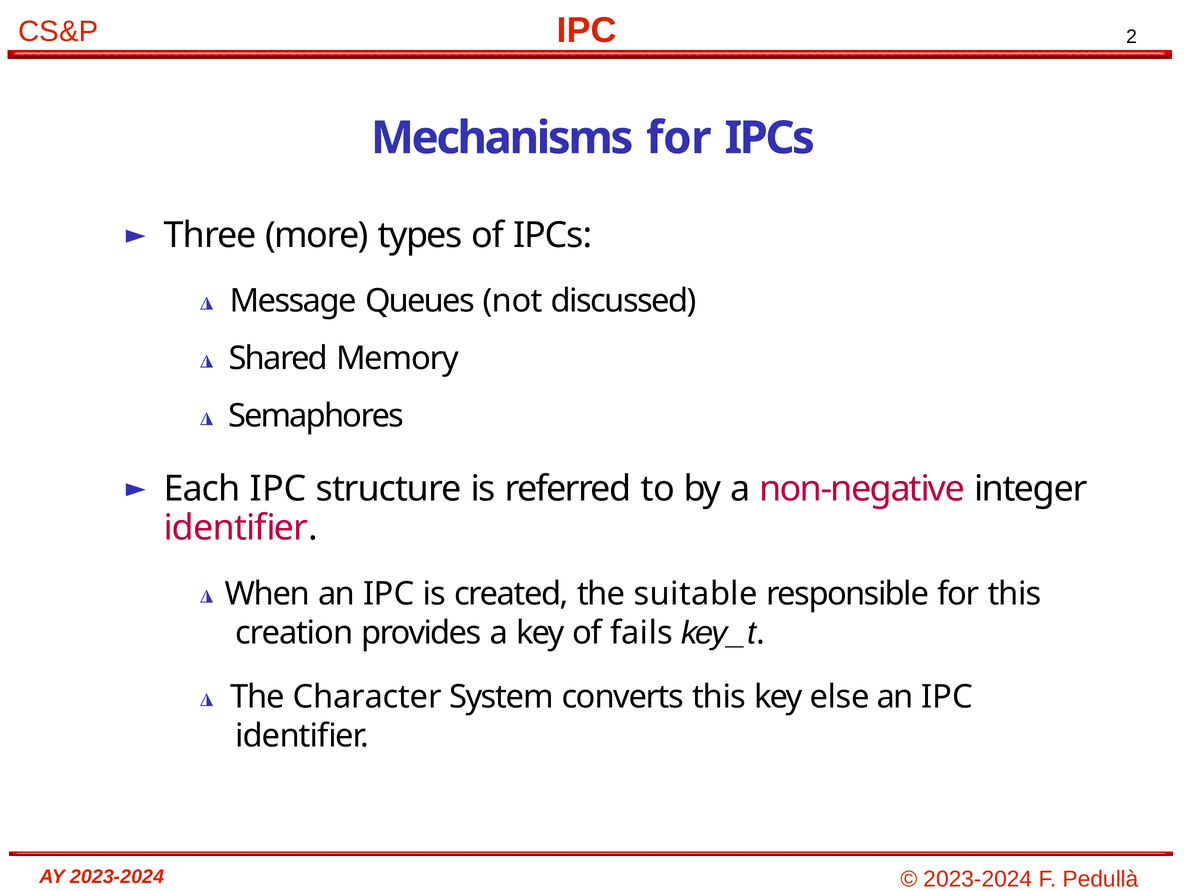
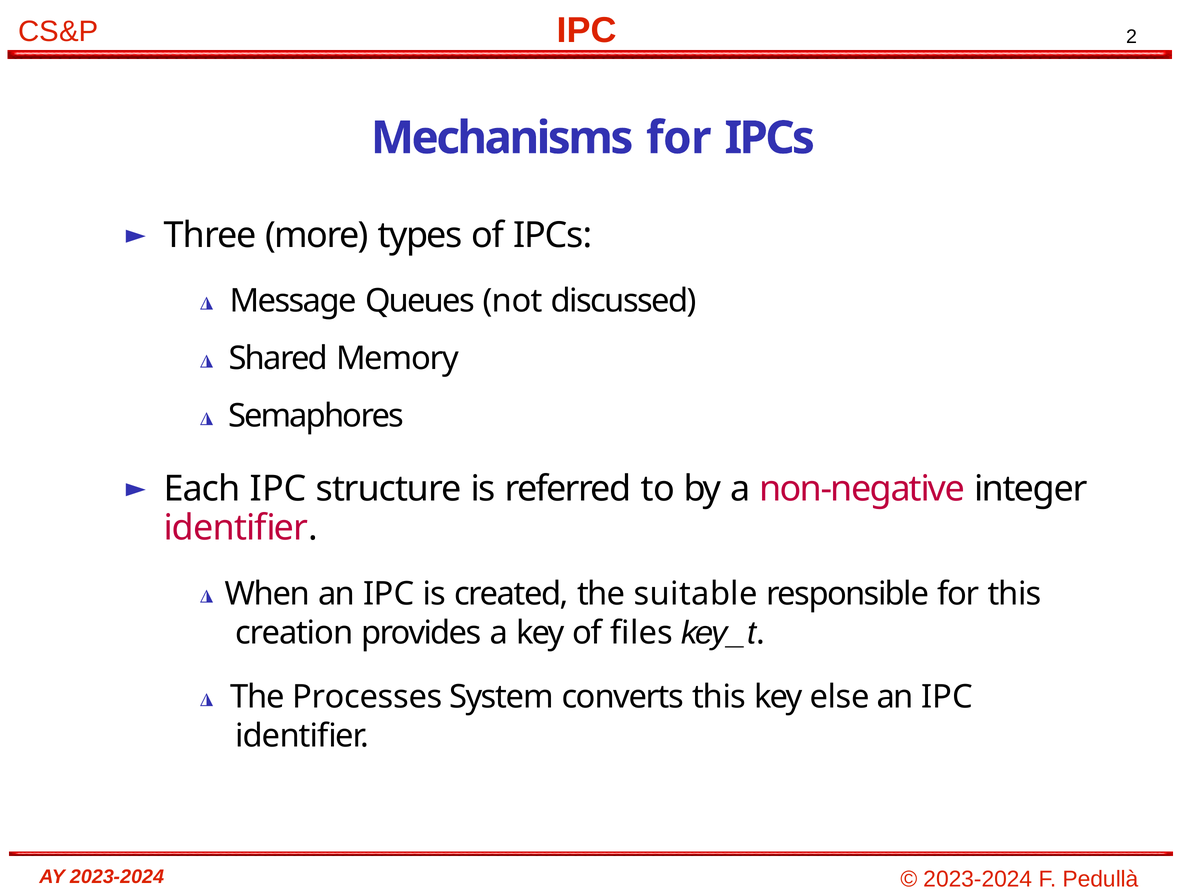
fails: fails -> files
Character: Character -> Processes
